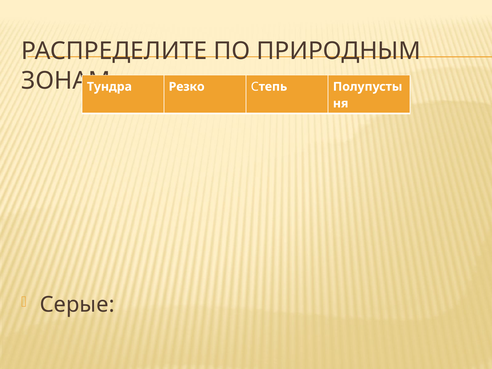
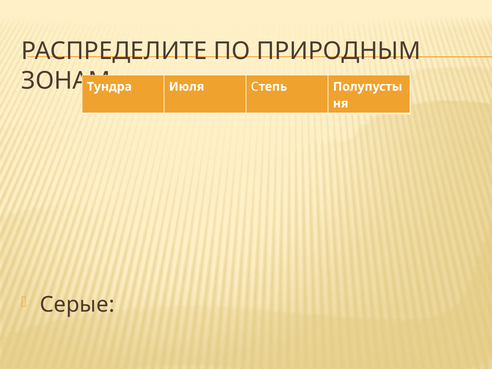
Резко: Резко -> Июля
